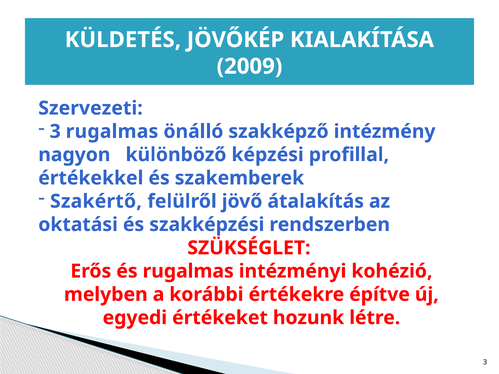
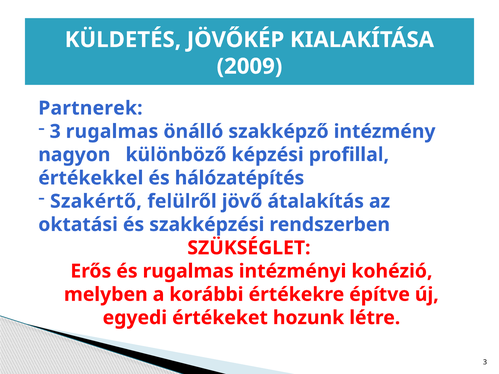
Szervezeti: Szervezeti -> Partnerek
szakemberek: szakemberek -> hálózatépítés
